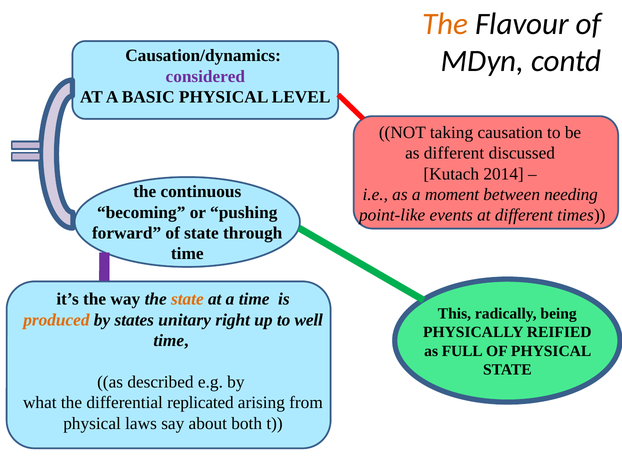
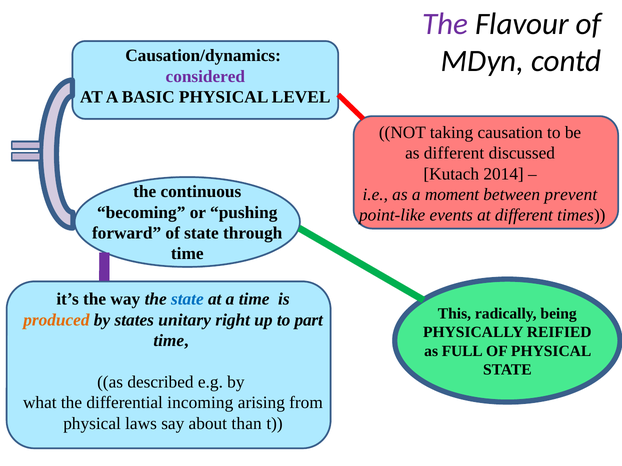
The at (445, 24) colour: orange -> purple
needing: needing -> prevent
state at (187, 299) colour: orange -> blue
well: well -> part
replicated: replicated -> incoming
both: both -> than
